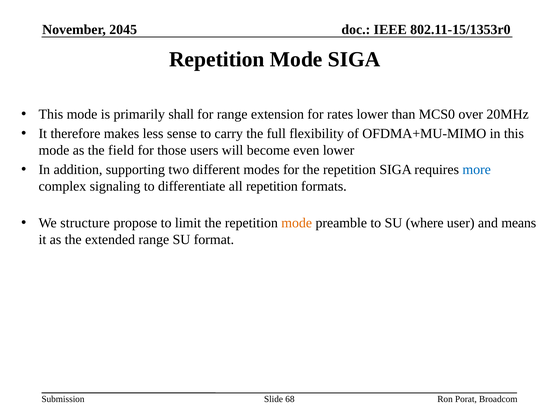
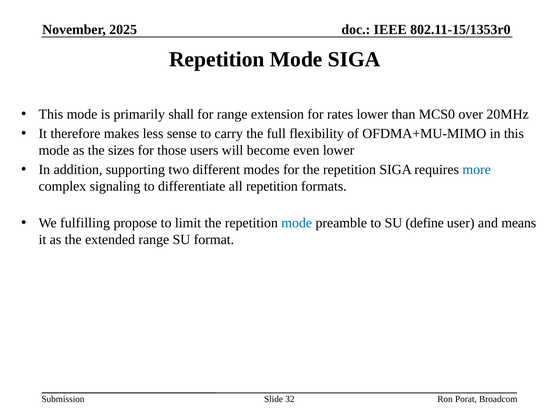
2045: 2045 -> 2025
field: field -> sizes
structure: structure -> fulfilling
mode at (297, 223) colour: orange -> blue
where: where -> define
68: 68 -> 32
